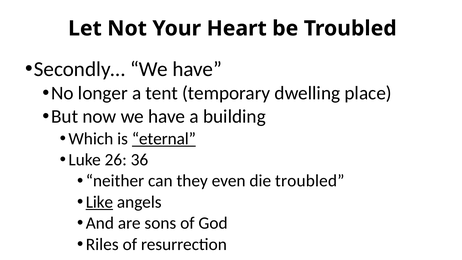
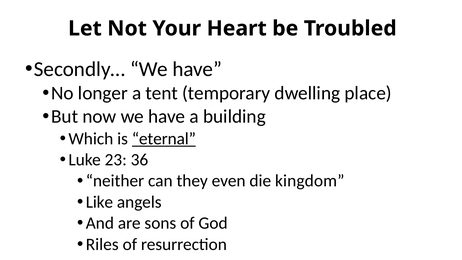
26: 26 -> 23
die troubled: troubled -> kingdom
Like underline: present -> none
